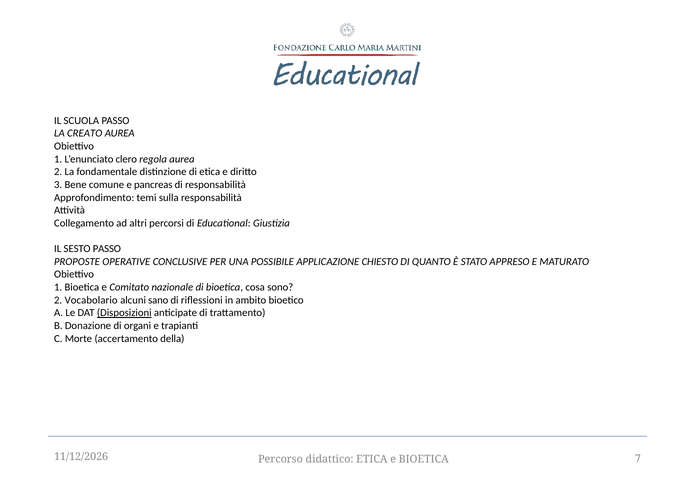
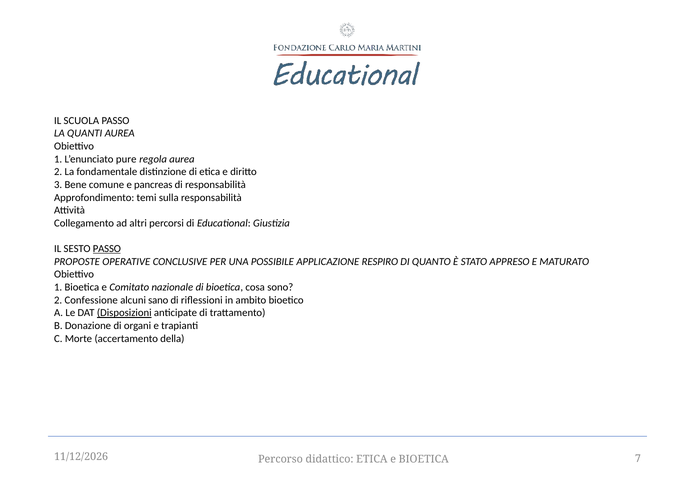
CREATO: CREATO -> QUANTI
clero: clero -> pure
PASSO at (107, 249) underline: none -> present
CHIESTO: CHIESTO -> RESPIRO
Vocabolario: Vocabolario -> Confessione
